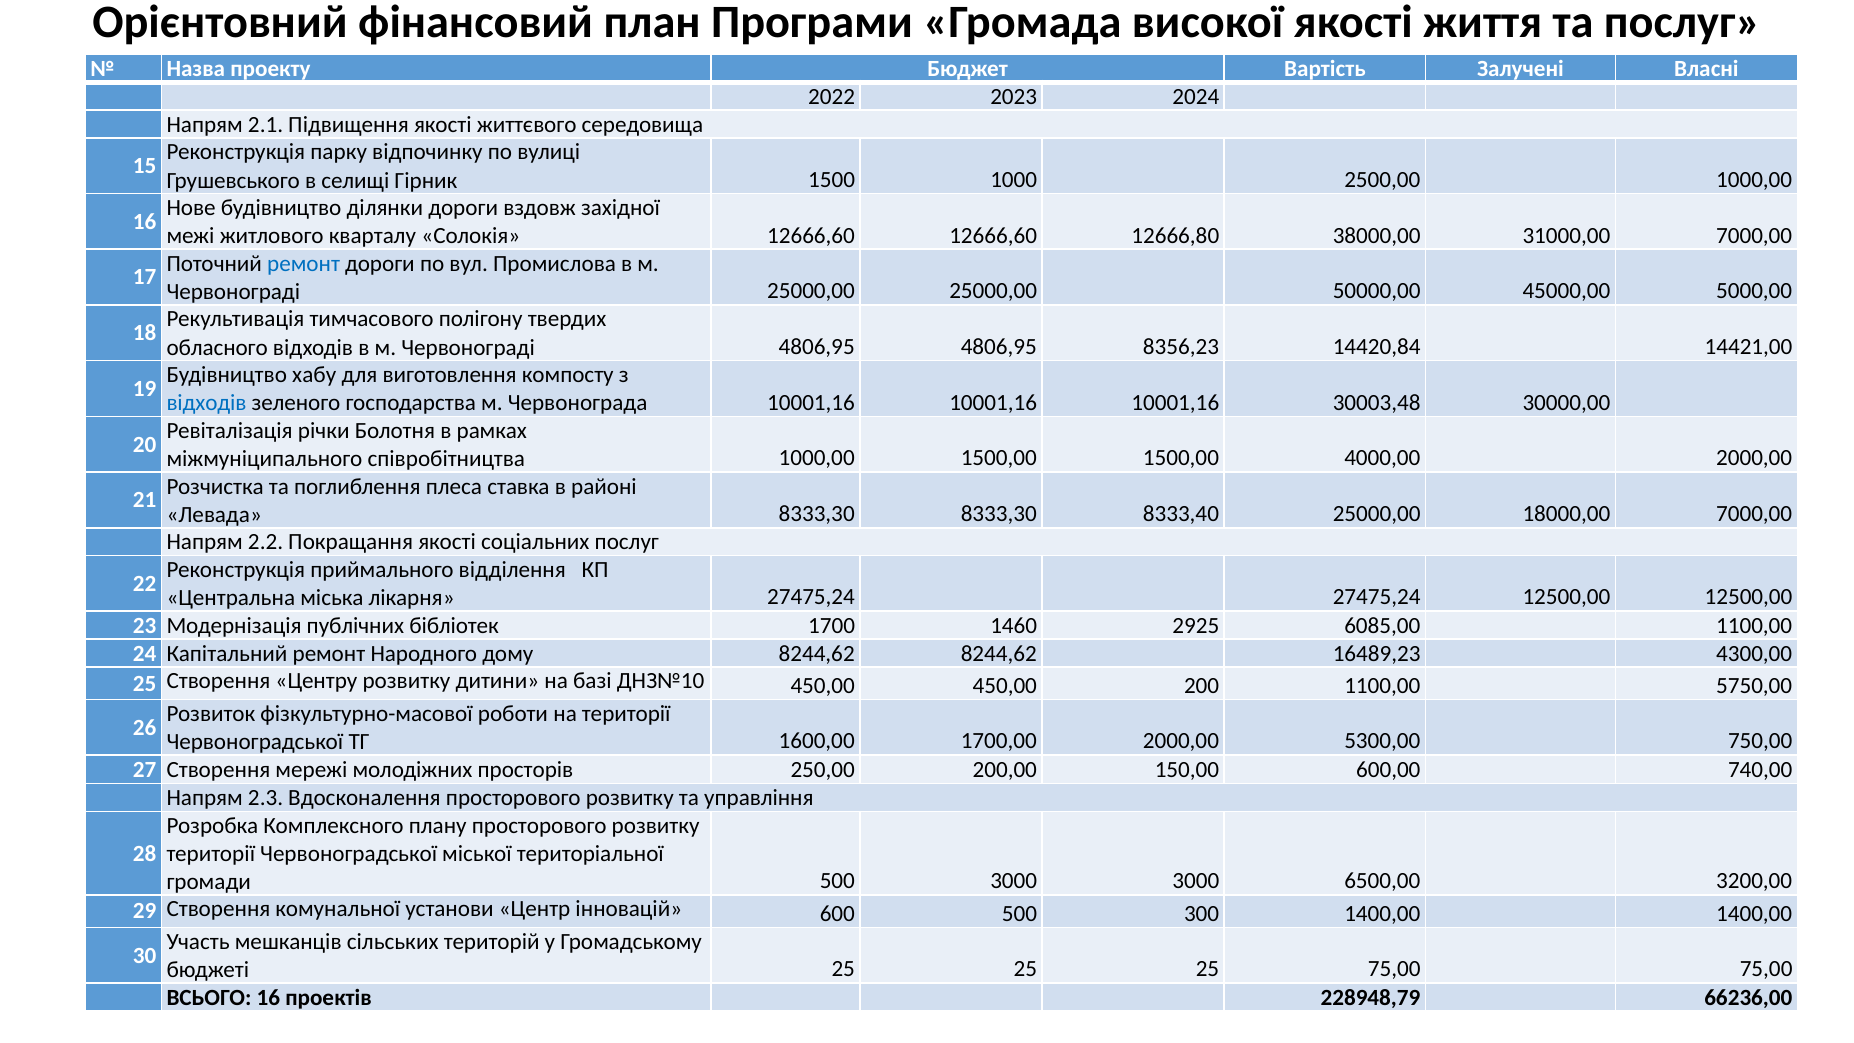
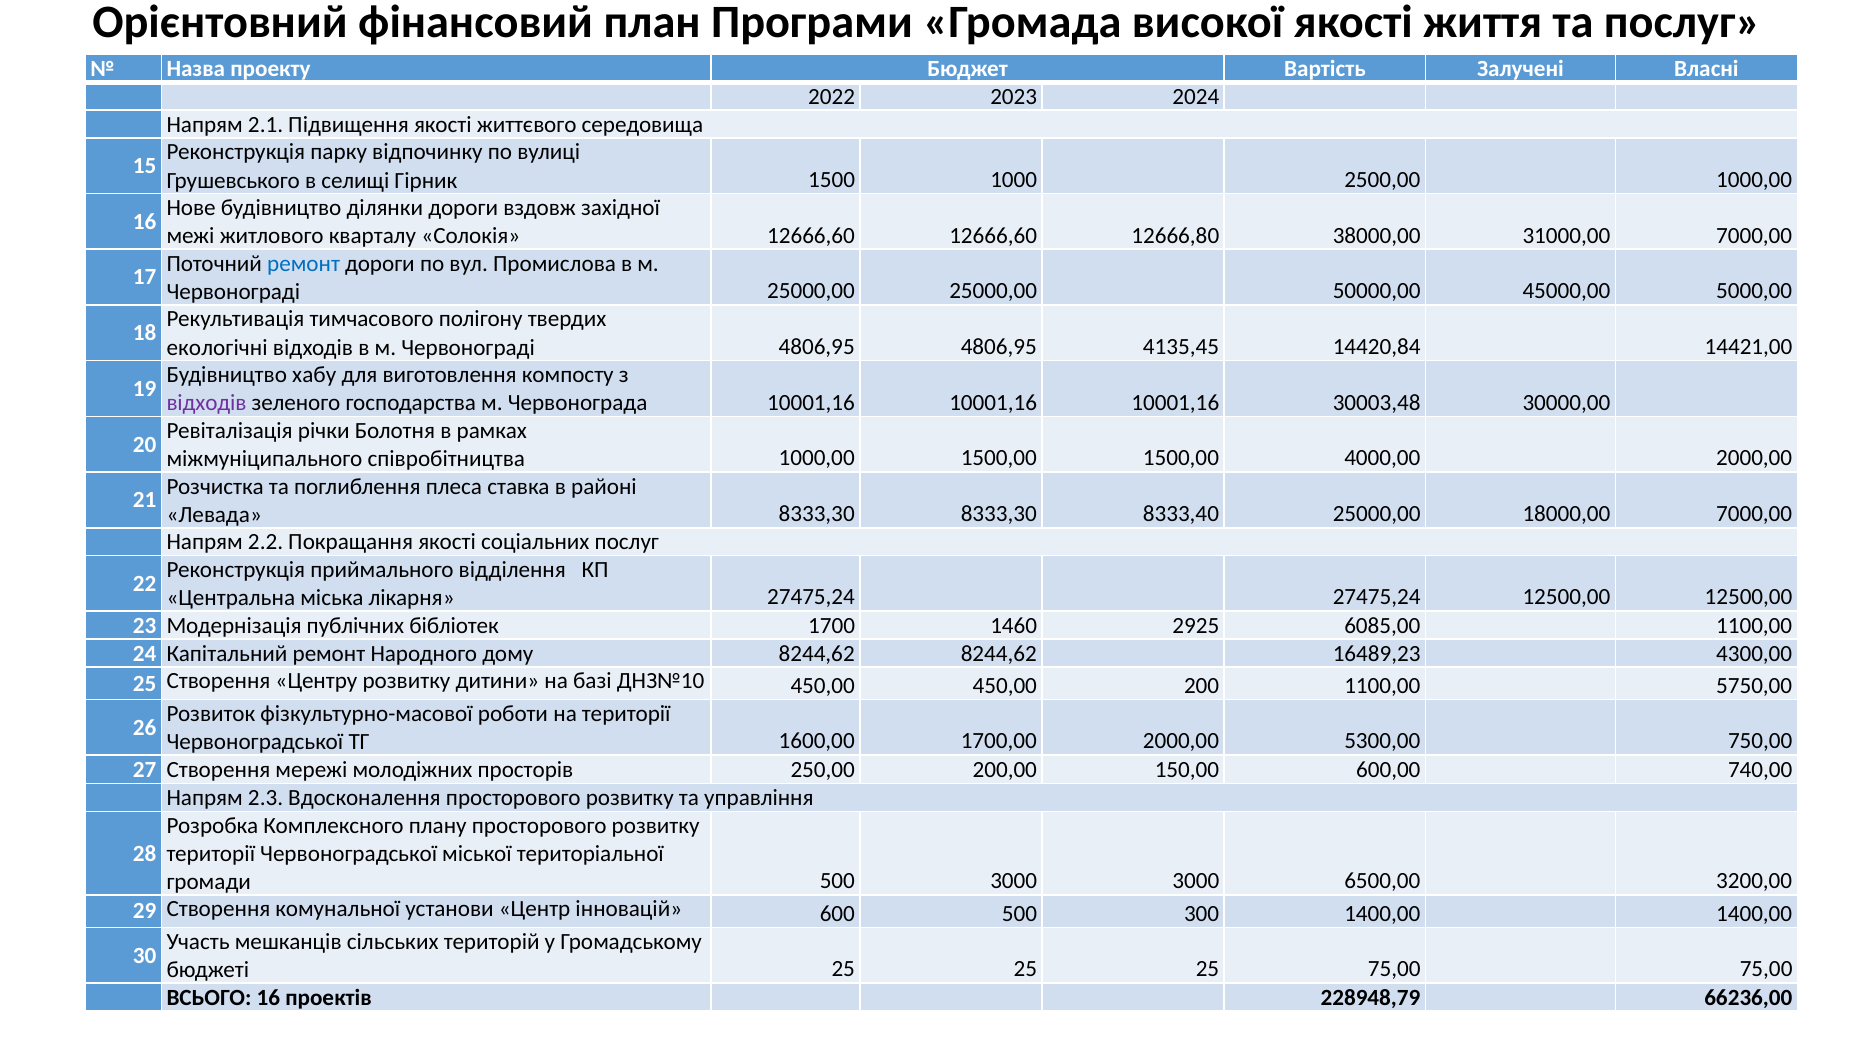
обласного: обласного -> екологічні
8356,23: 8356,23 -> 4135,45
відходів at (207, 403) colour: blue -> purple
